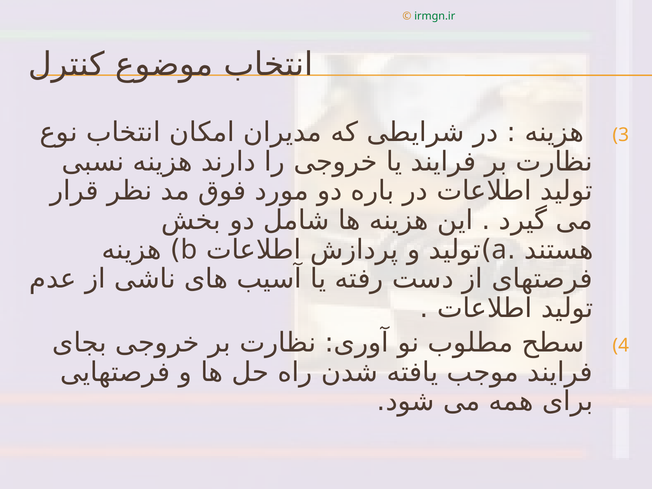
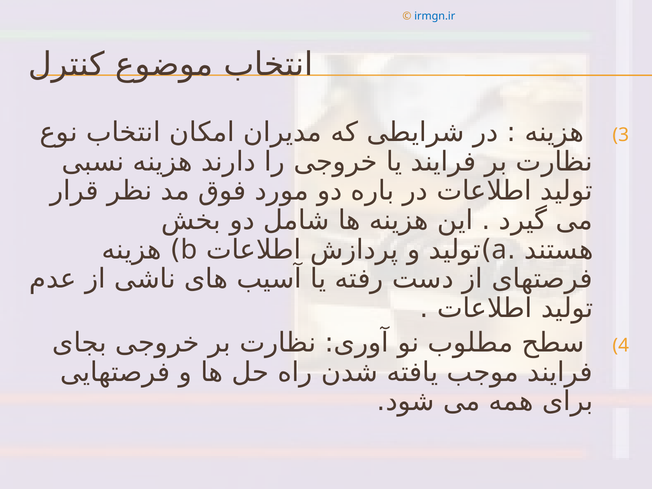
irmgn.ir colour: green -> blue
